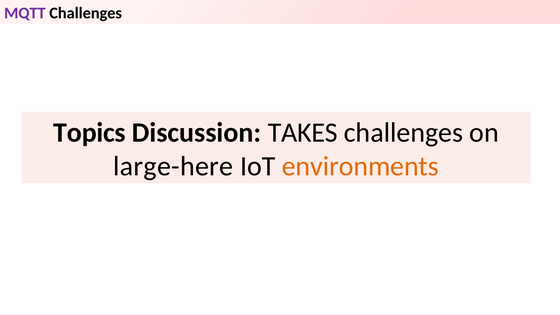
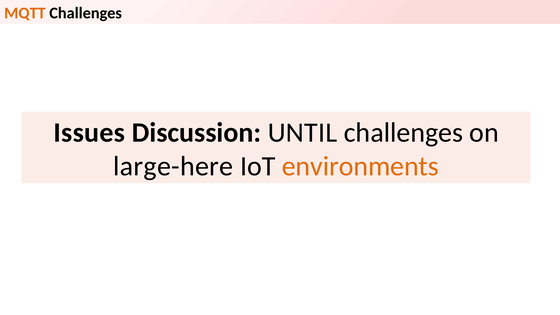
MQTT colour: purple -> orange
Topics: Topics -> Issues
TAKES: TAKES -> UNTIL
